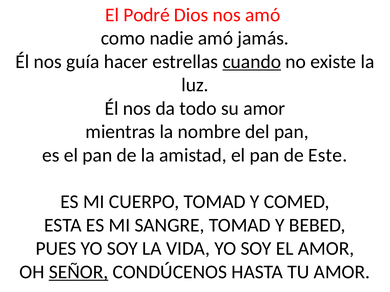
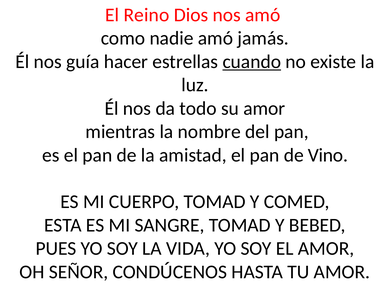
Podré: Podré -> Reino
Este: Este -> Vino
SEÑOR underline: present -> none
